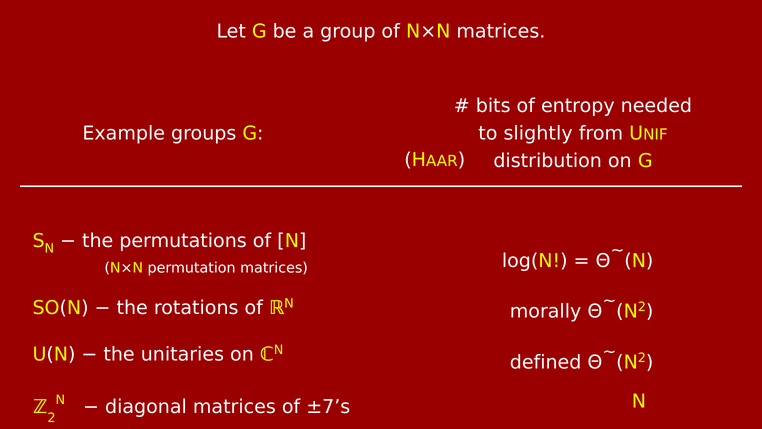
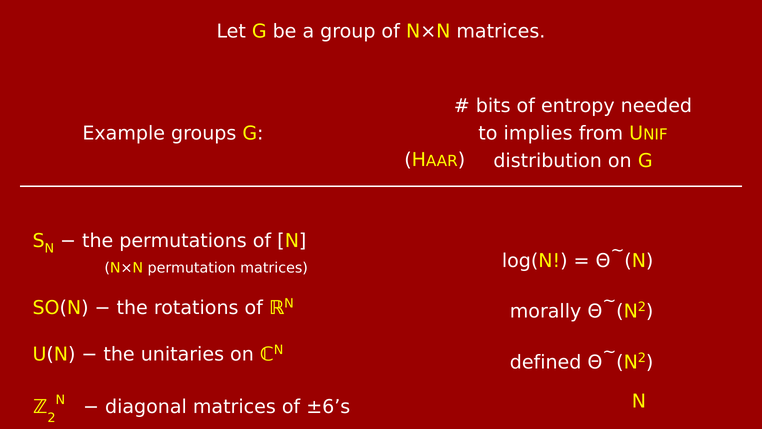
slightly: slightly -> implies
±7’s: ±7’s -> ±6’s
